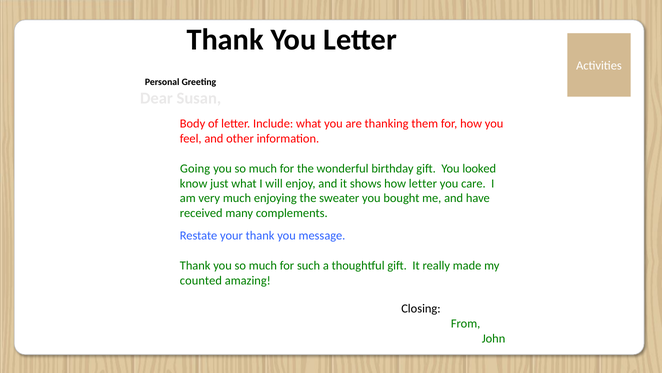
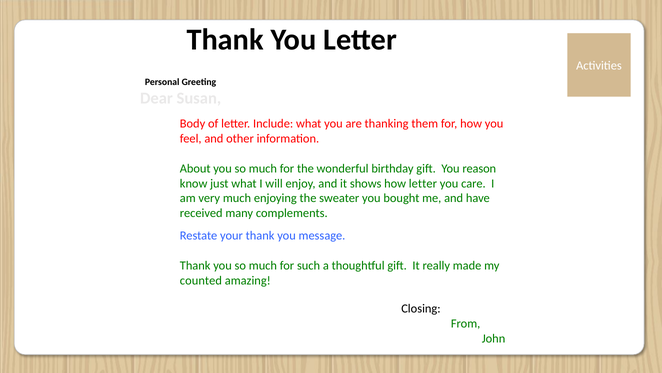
Going: Going -> About
looked: looked -> reason
